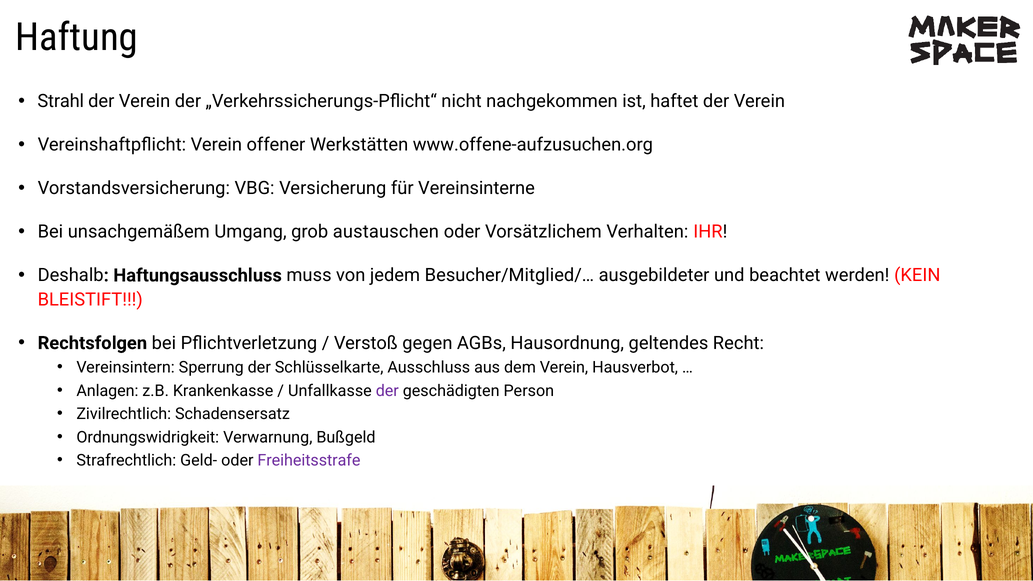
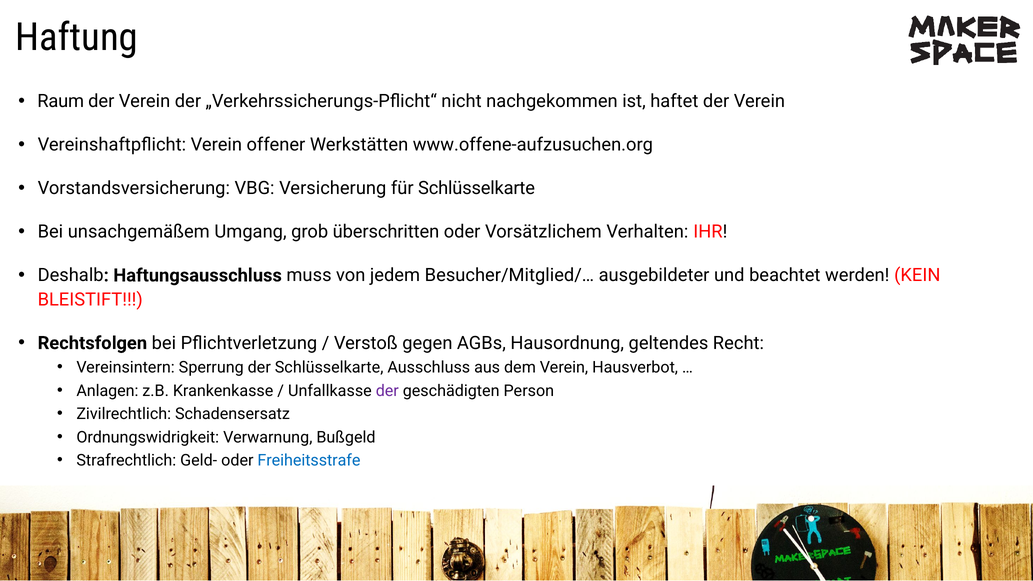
Strahl: Strahl -> Raum
für Vereinsinterne: Vereinsinterne -> Schlüsselkarte
austauschen: austauschen -> überschritten
Freiheitsstrafe colour: purple -> blue
